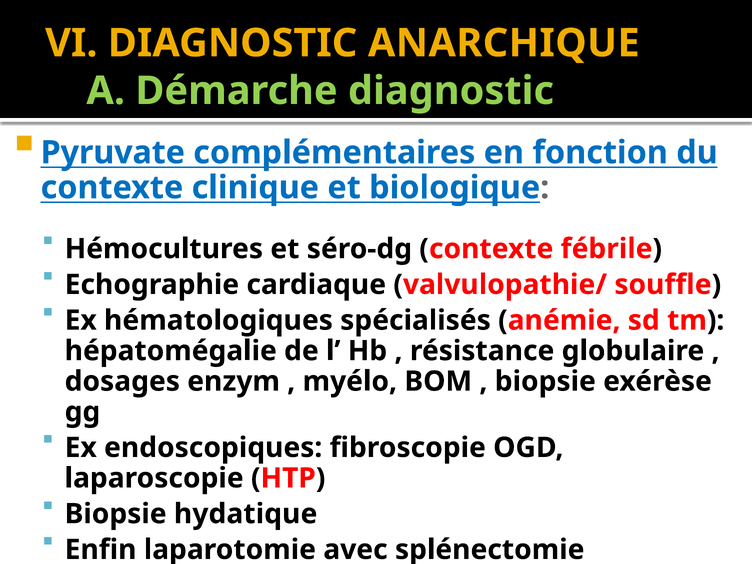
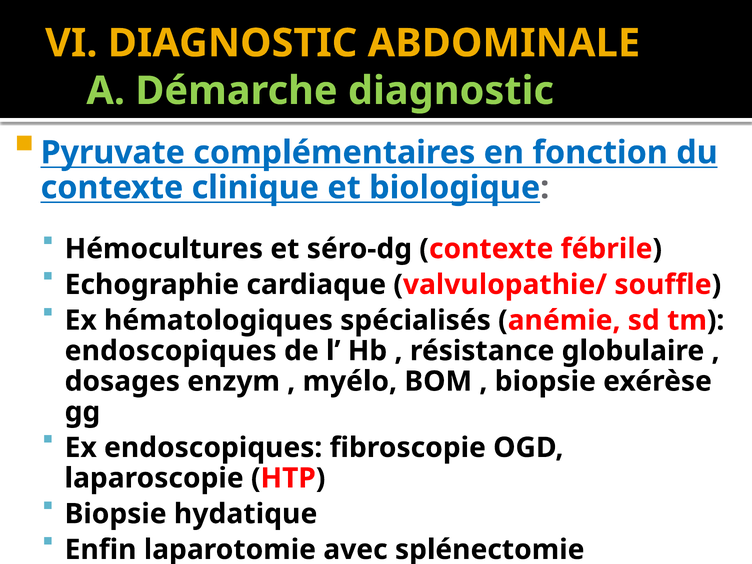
ANARCHIQUE: ANARCHIQUE -> ABDOMINALE
hépatomégalie at (171, 351): hépatomégalie -> endoscopiques
